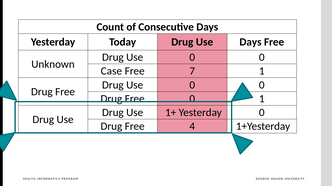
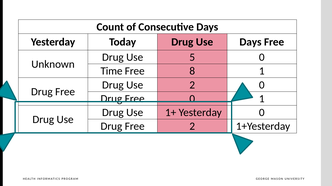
0 at (192, 57): 0 -> 5
Case at (111, 71): Case -> Time
7: 7 -> 8
0 at (192, 85): 0 -> 2
Free 4: 4 -> 2
